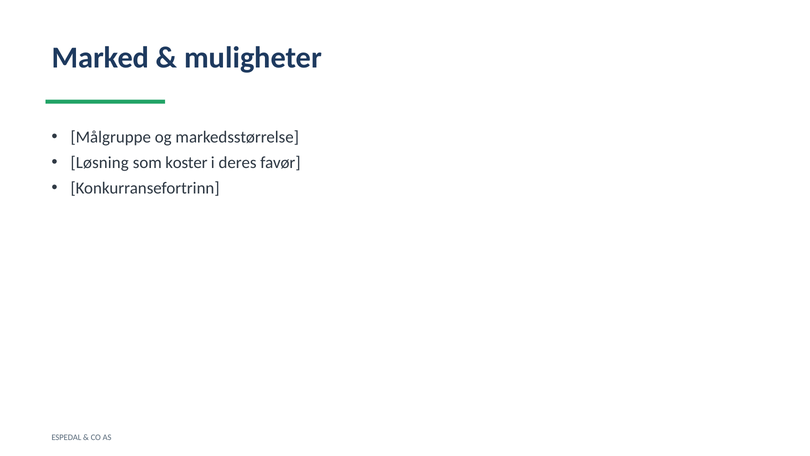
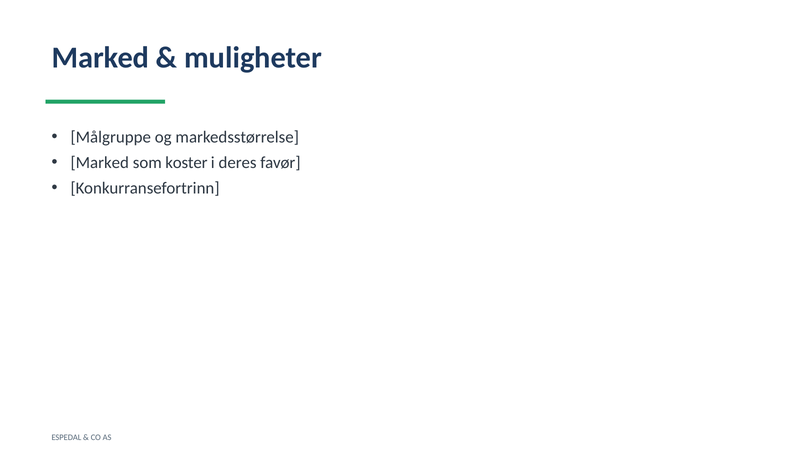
Løsning at (100, 163): Løsning -> Marked
